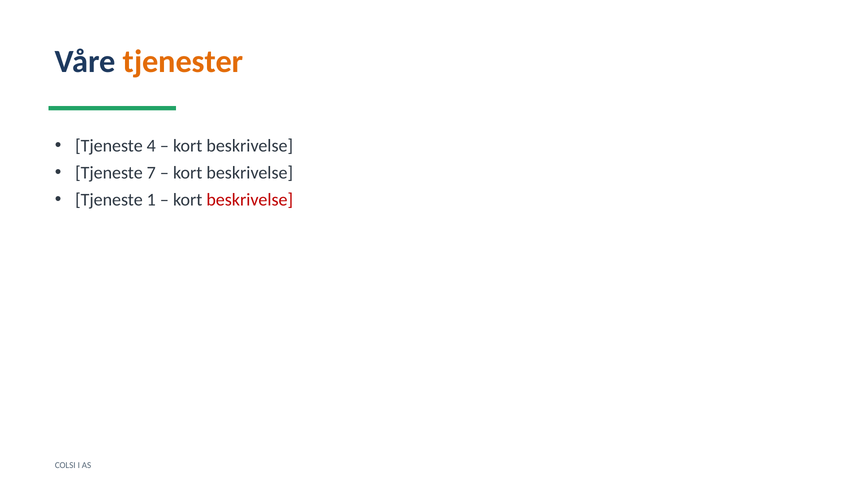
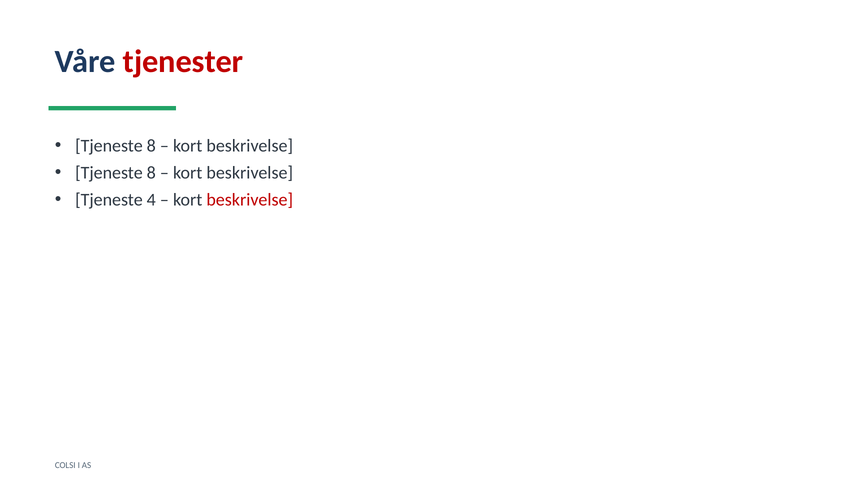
tjenester colour: orange -> red
4 at (151, 146): 4 -> 8
7 at (151, 173): 7 -> 8
1: 1 -> 4
